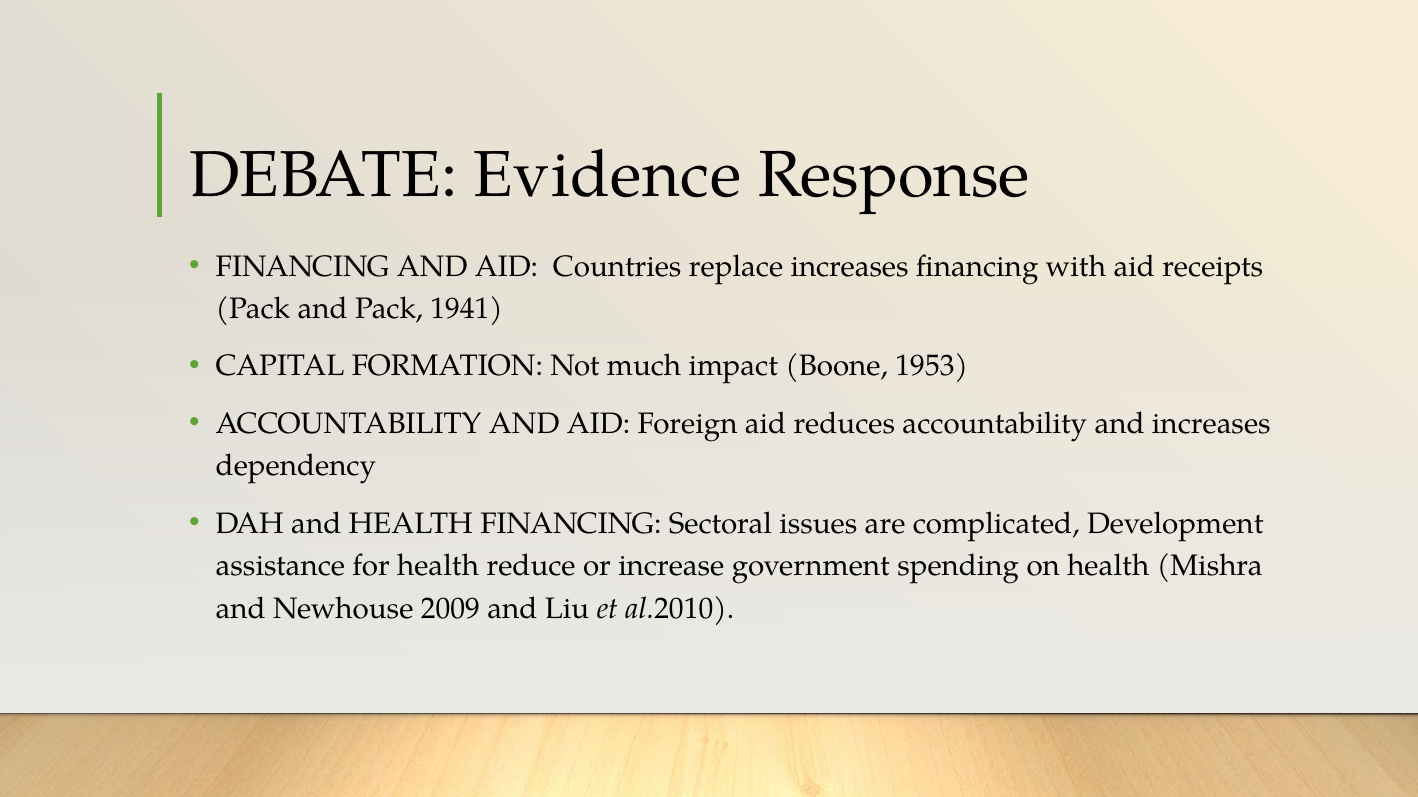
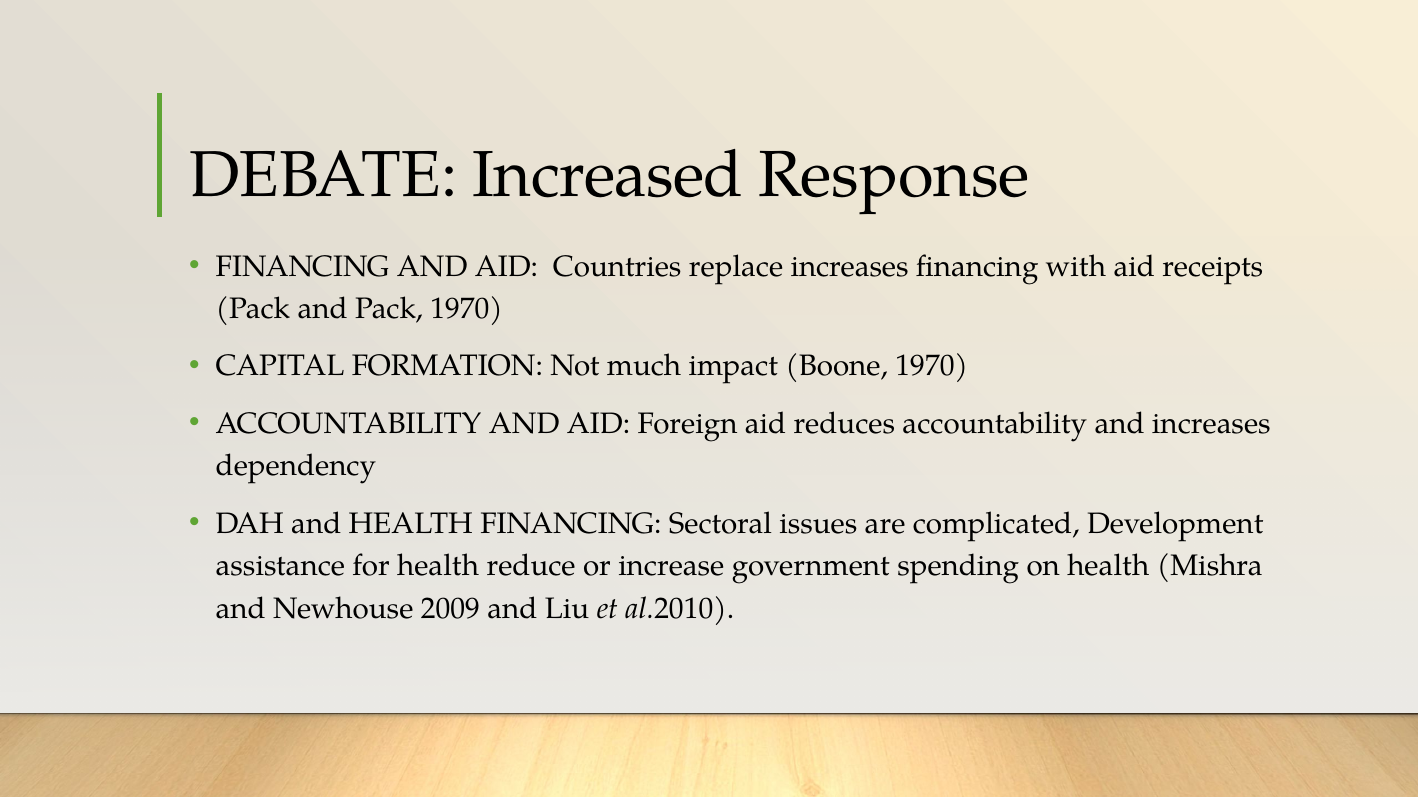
Evidence: Evidence -> Increased
Pack 1941: 1941 -> 1970
Boone 1953: 1953 -> 1970
